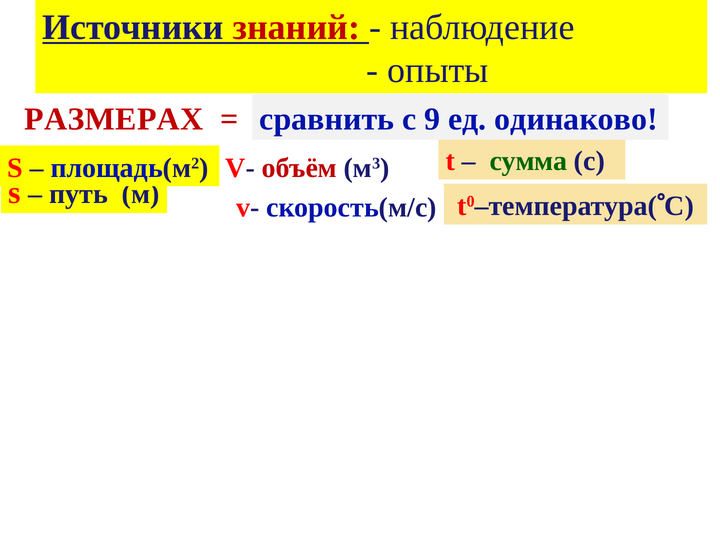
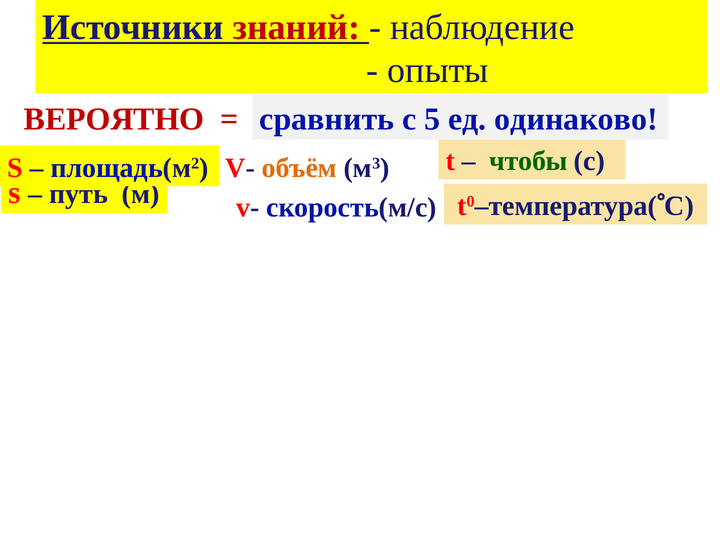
РАЗМЕРАХ: РАЗМЕРАХ -> ВЕРОЯТНО
9: 9 -> 5
сумма: сумма -> чтобы
объём colour: red -> orange
